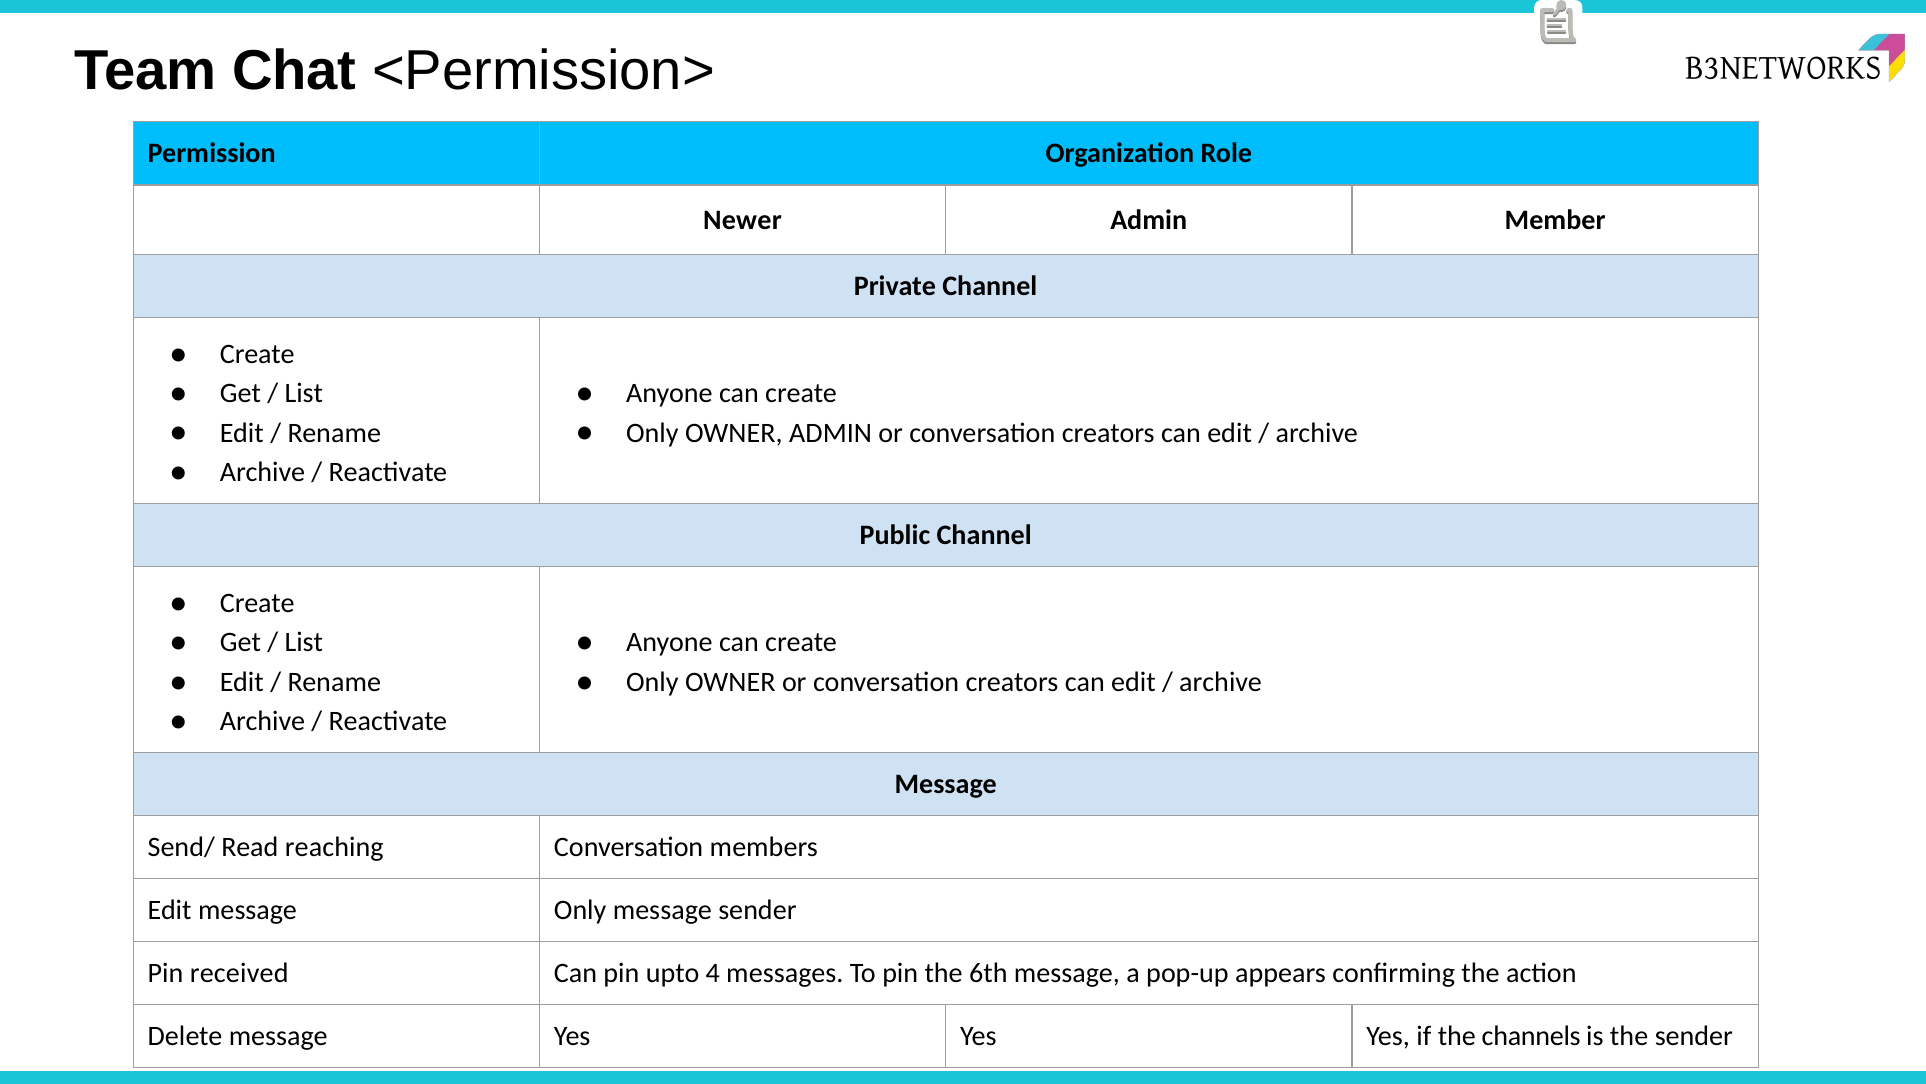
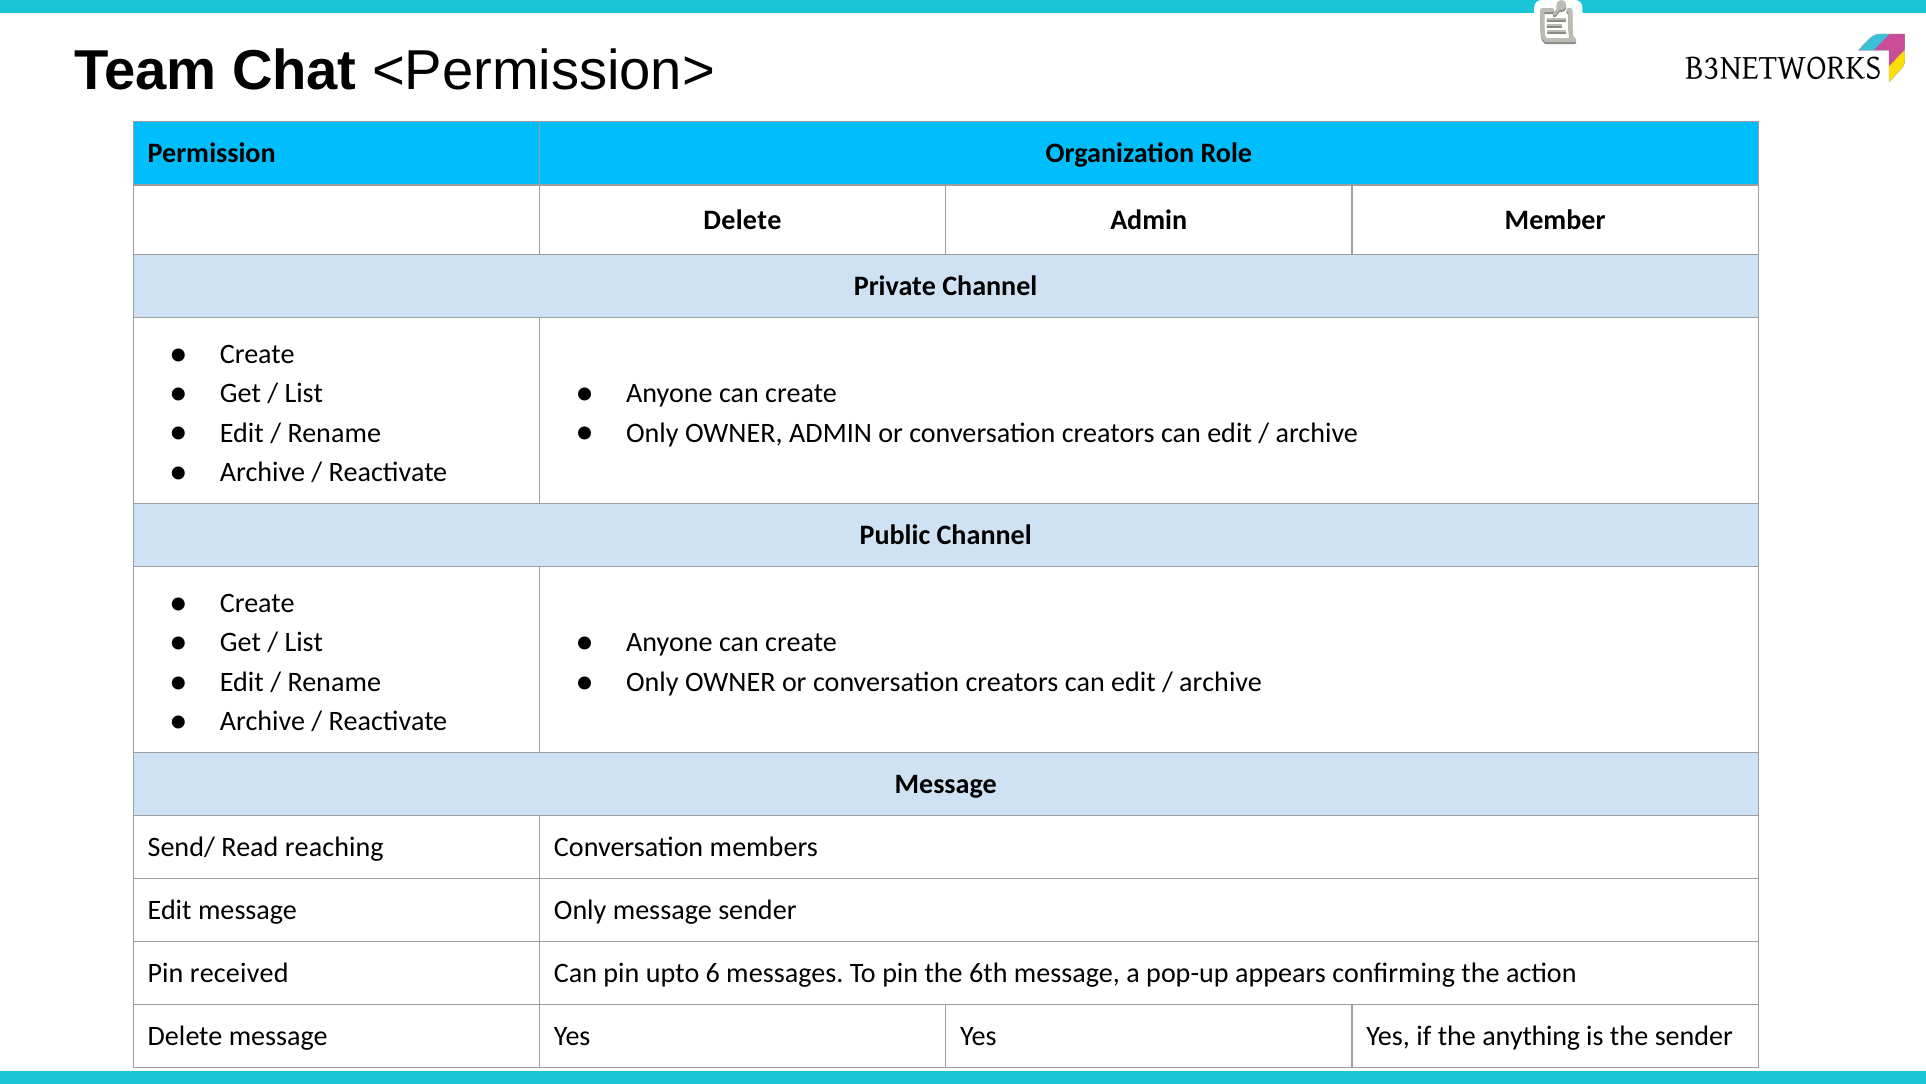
Newer at (742, 220): Newer -> Delete
4: 4 -> 6
channels: channels -> anything
